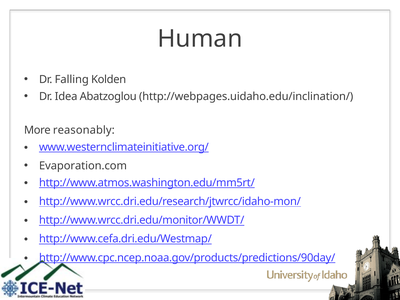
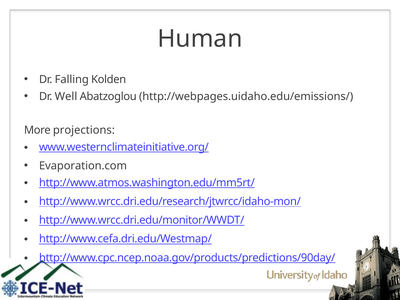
Idea: Idea -> Well
http://webpages.uidaho.edu/inclination/: http://webpages.uidaho.edu/inclination/ -> http://webpages.uidaho.edu/emissions/
reasonably: reasonably -> projections
